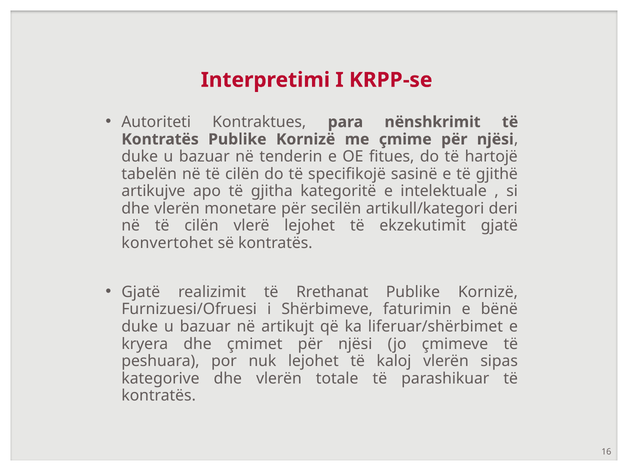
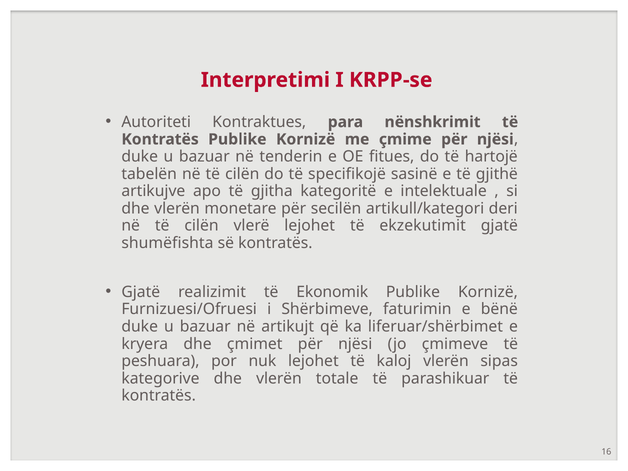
konvertohet: konvertohet -> shumëfishta
Rrethanat: Rrethanat -> Ekonomik
